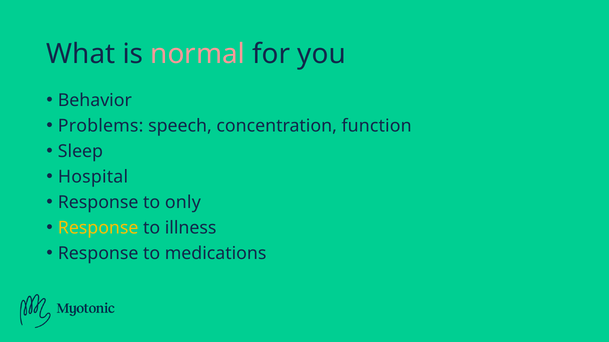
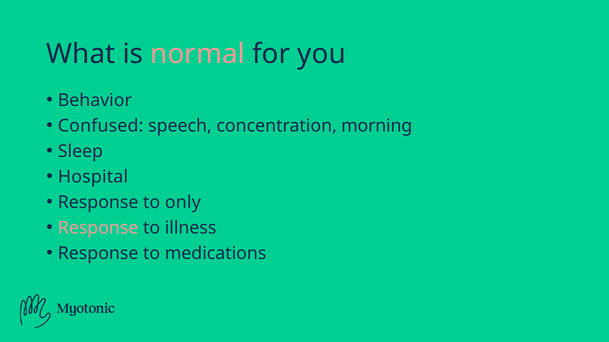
Problems: Problems -> Confused
function: function -> morning
Response at (98, 228) colour: yellow -> pink
